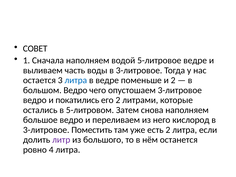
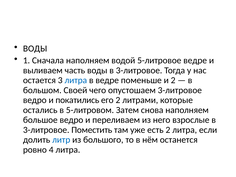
СОВЕТ at (35, 49): СОВЕТ -> ВОДЫ
большом Ведро: Ведро -> Своей
кислород: кислород -> взрослые
литр colour: purple -> blue
